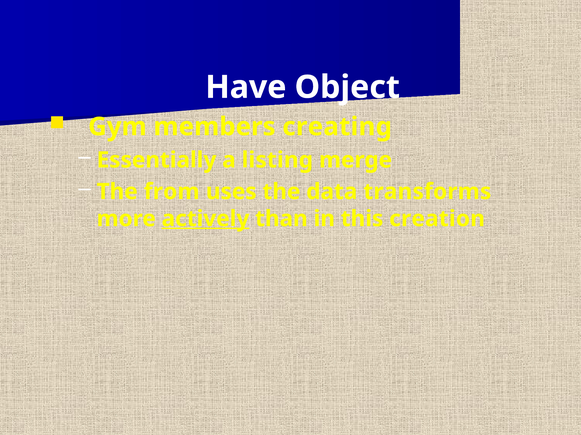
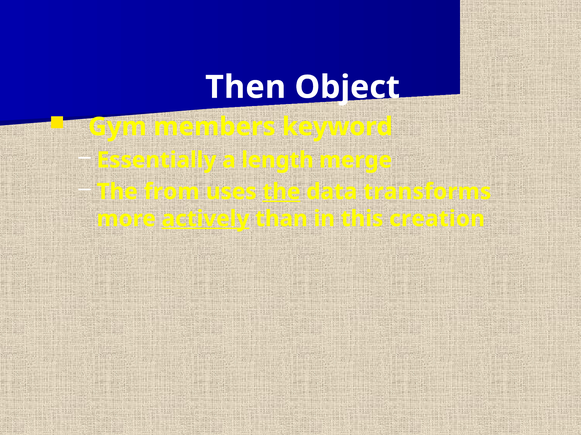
Have: Have -> Then
creating: creating -> keyword
listing: listing -> length
the at (281, 192) underline: none -> present
